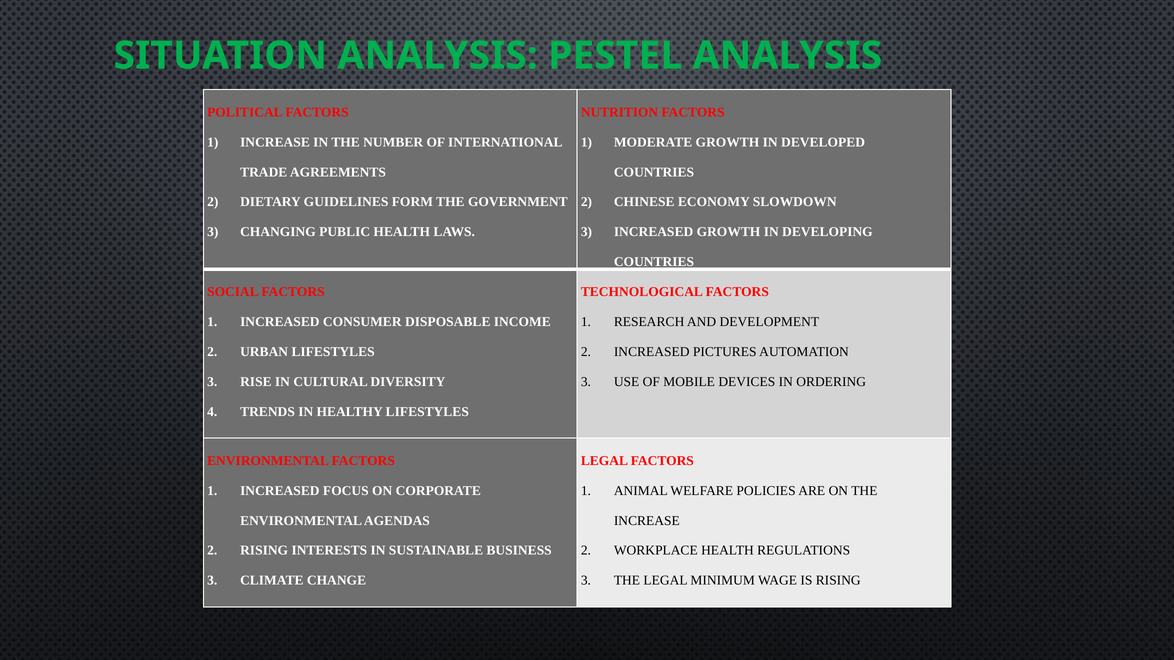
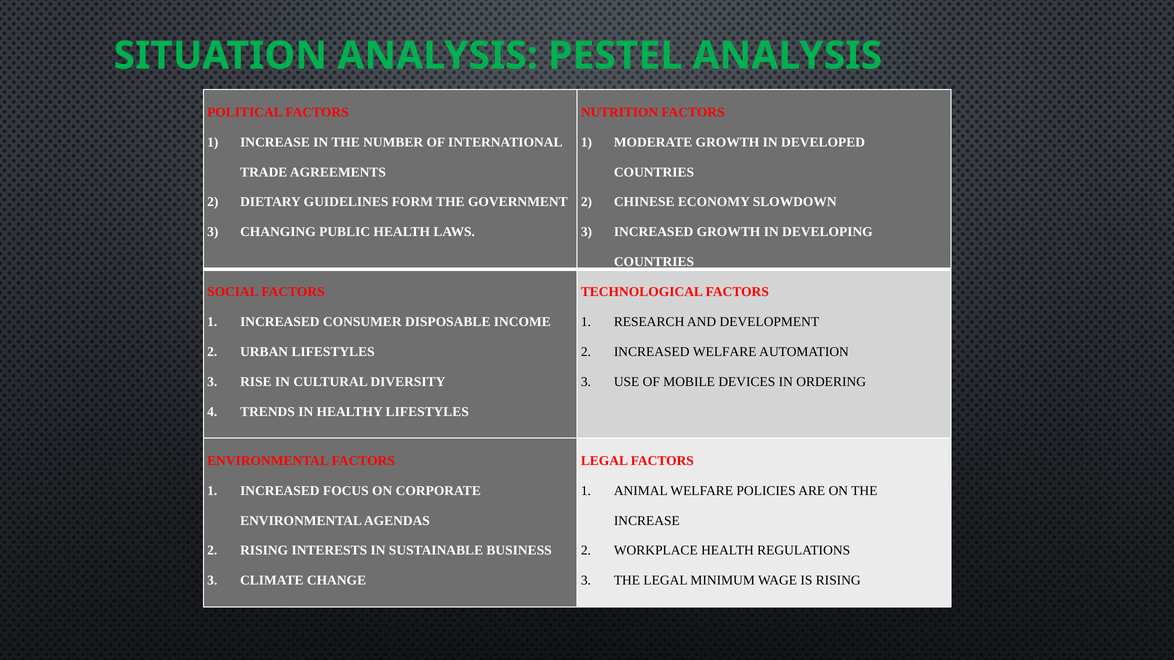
INCREASED PICTURES: PICTURES -> WELFARE
